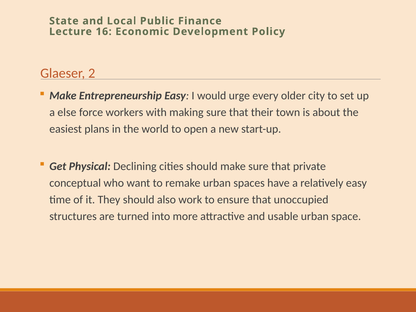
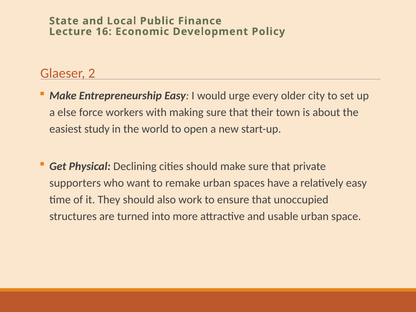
plans: plans -> study
conceptual: conceptual -> supporters
